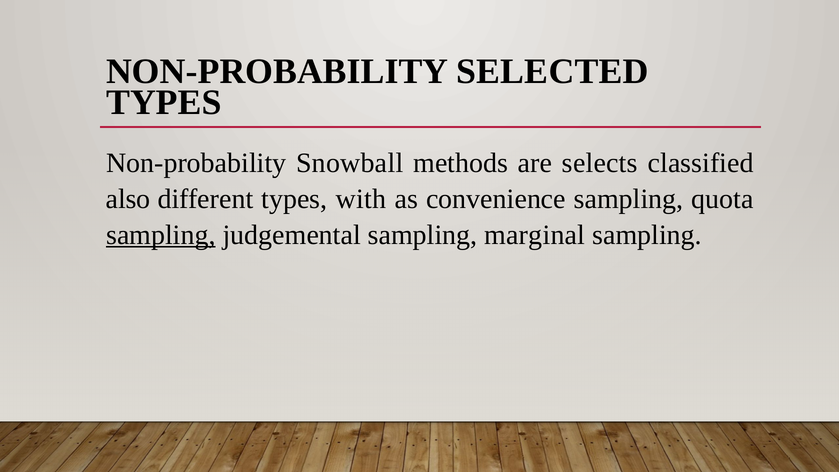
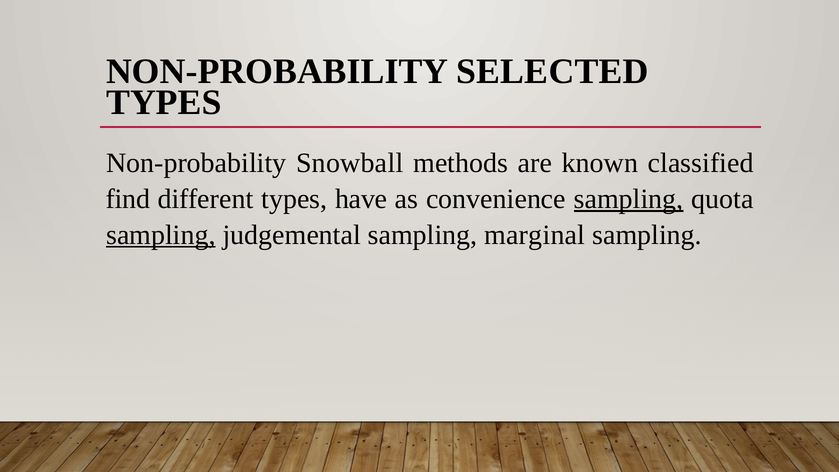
selects: selects -> known
also: also -> find
with: with -> have
sampling at (629, 199) underline: none -> present
